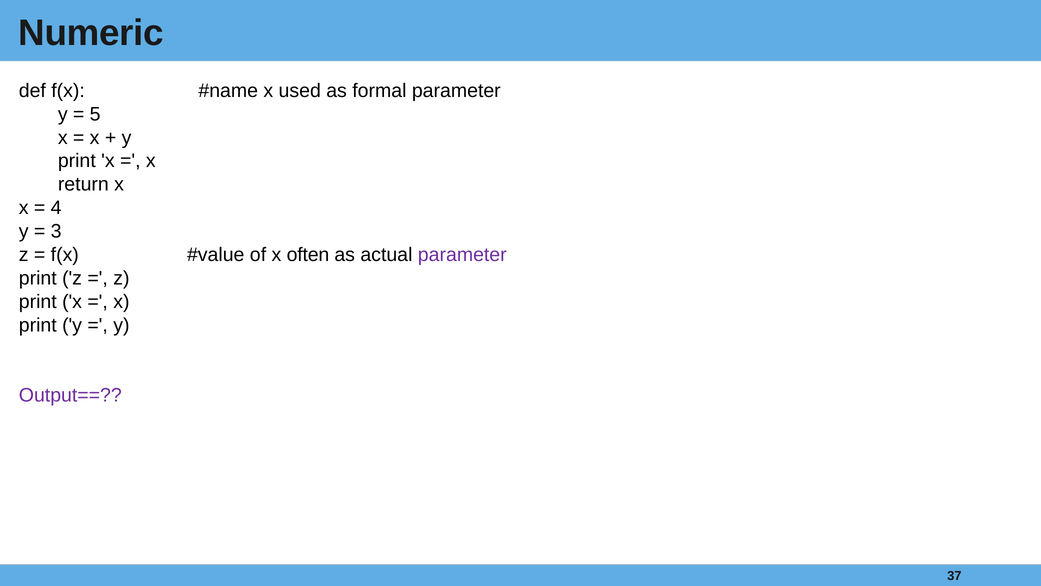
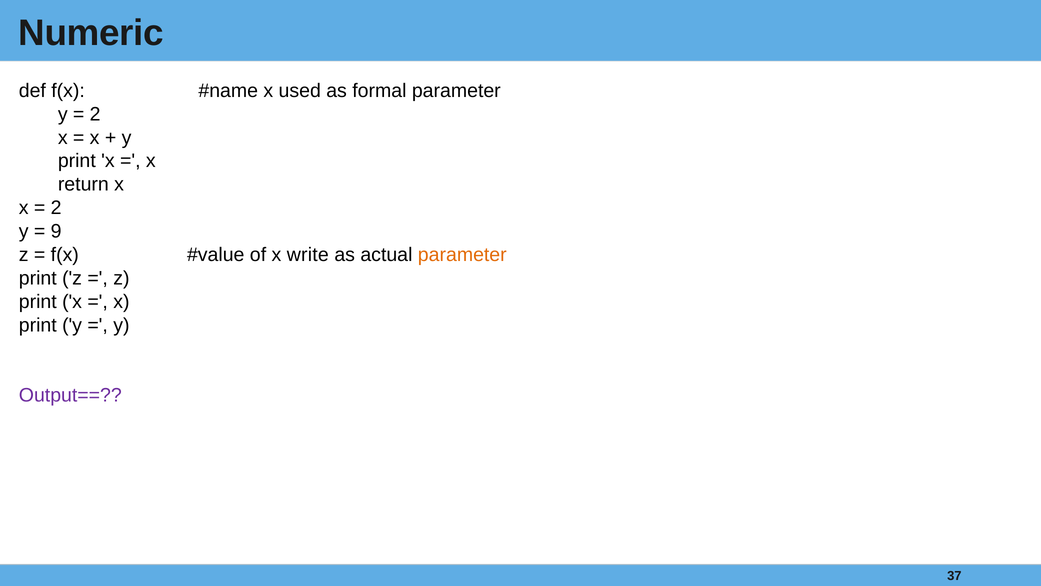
5 at (95, 114): 5 -> 2
4 at (56, 208): 4 -> 2
3: 3 -> 9
often: often -> write
parameter at (462, 255) colour: purple -> orange
